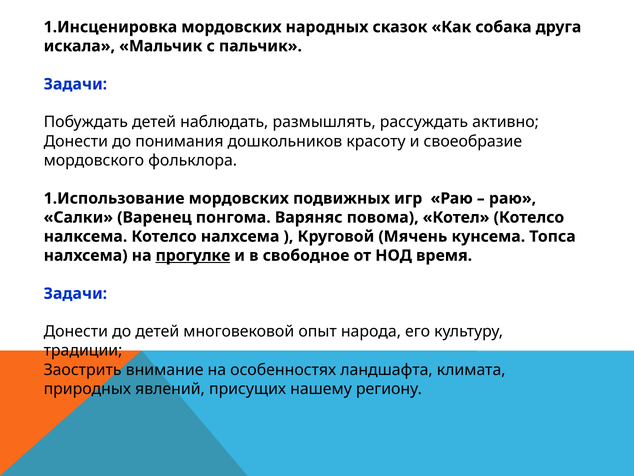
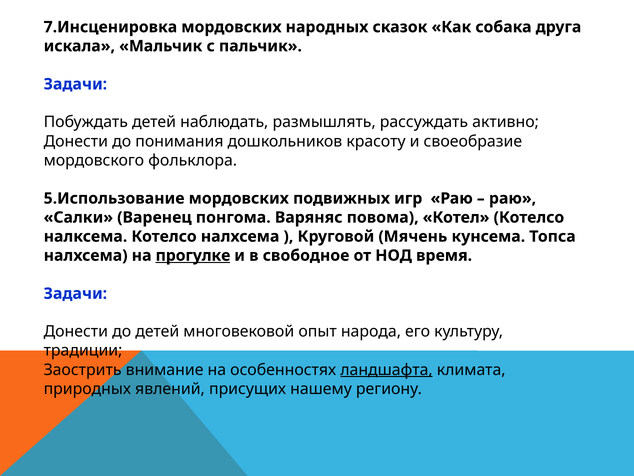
1.Инсценировка: 1.Инсценировка -> 7.Инсценировка
1.Использование: 1.Использование -> 5.Использование
ландшафта underline: none -> present
